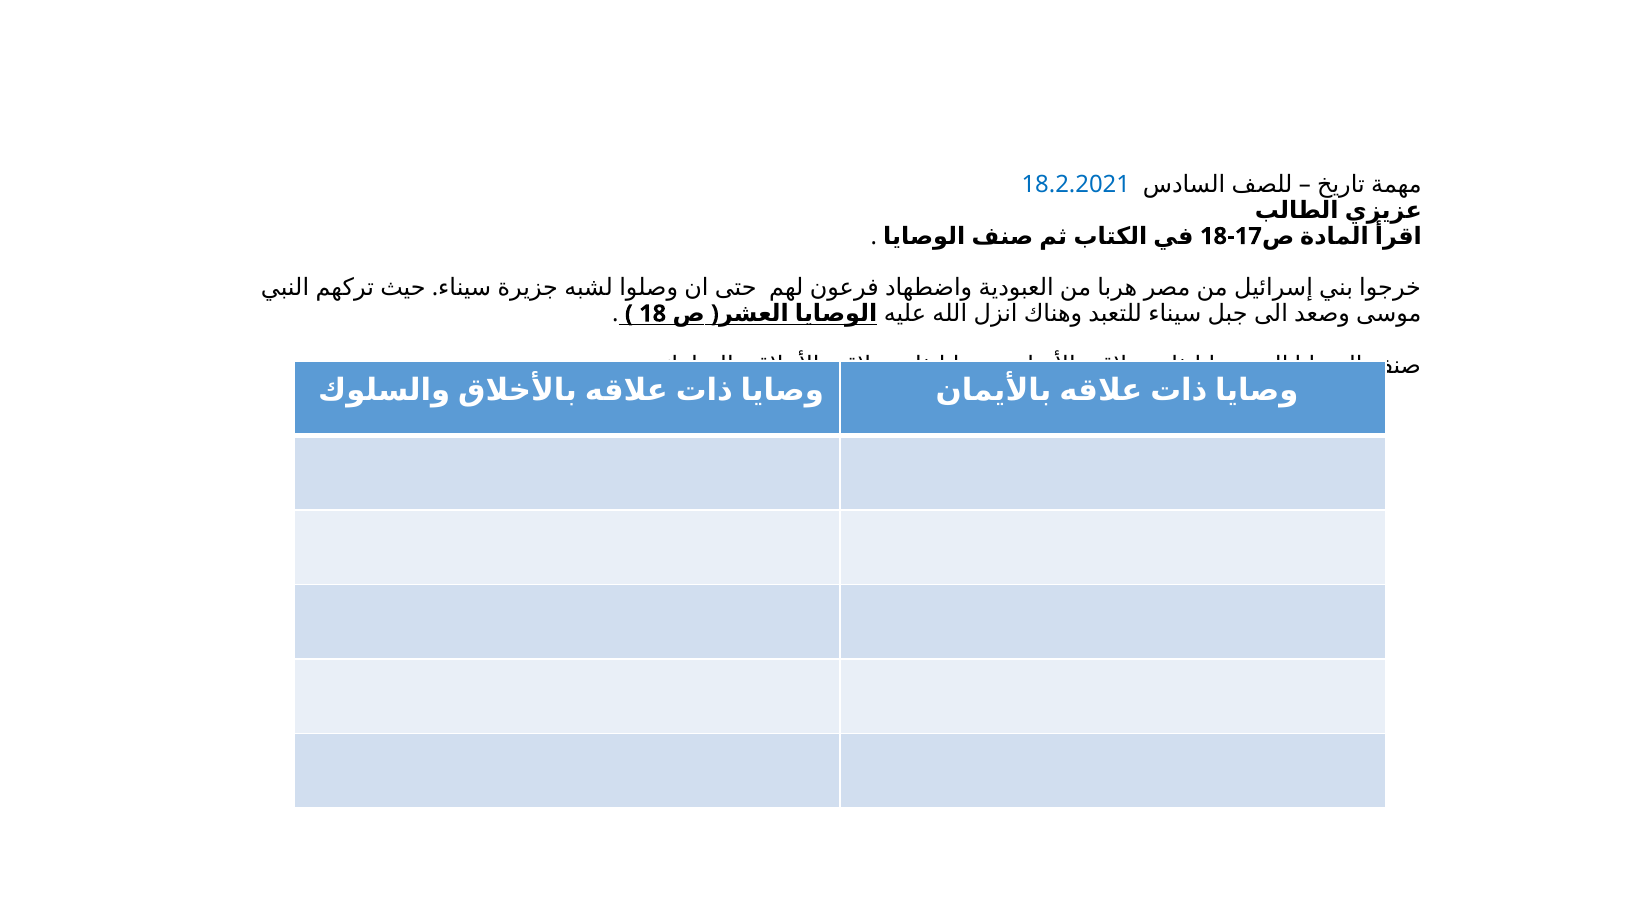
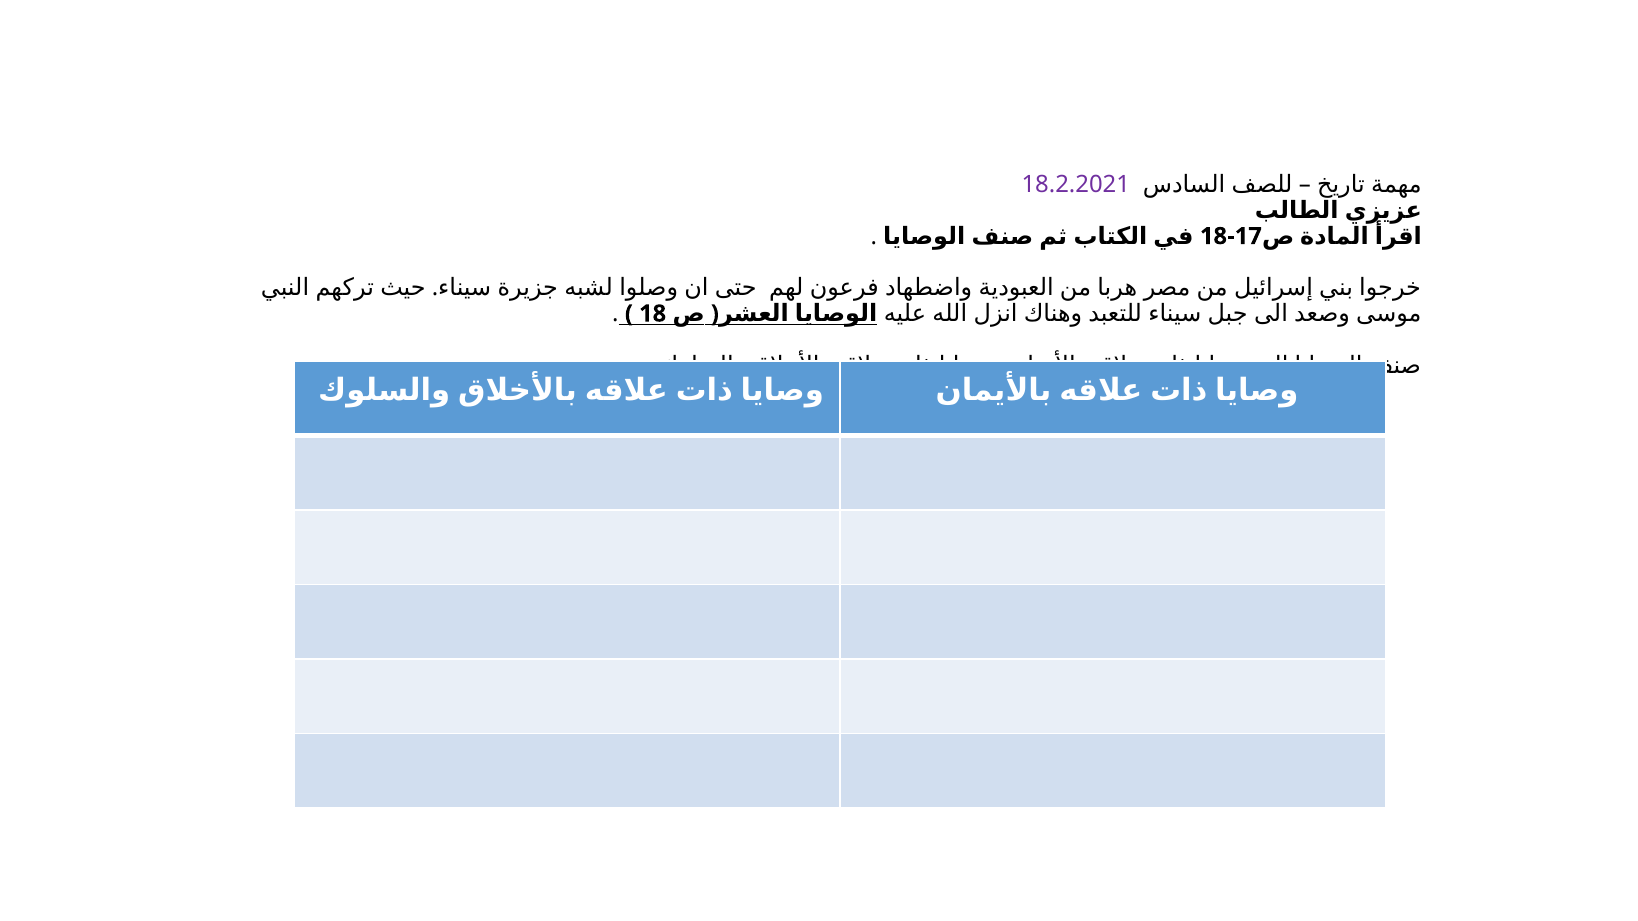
18.2.2021 colour: blue -> purple
